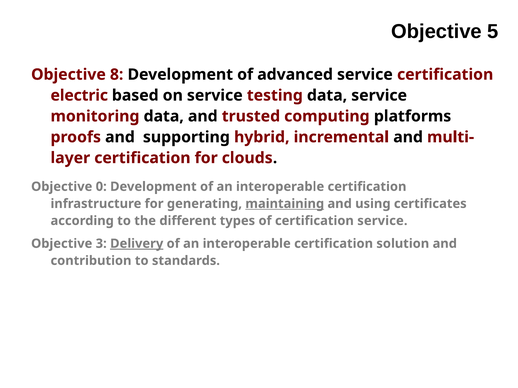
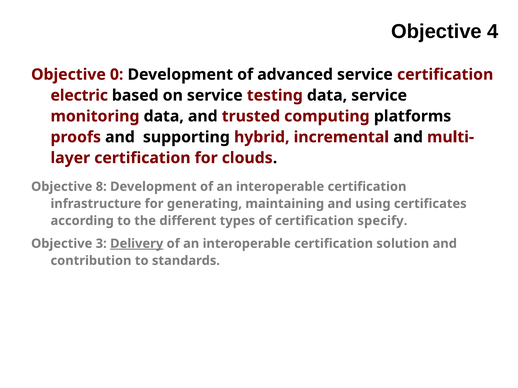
5: 5 -> 4
8: 8 -> 0
0: 0 -> 8
maintaining underline: present -> none
certification service: service -> specify
